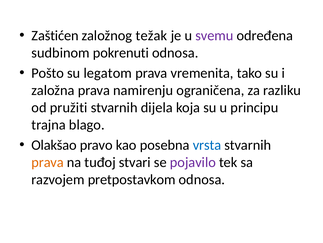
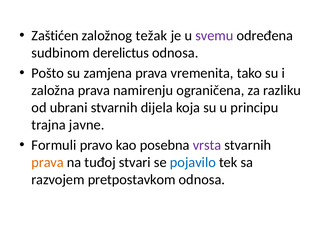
pokrenuti: pokrenuti -> derelictus
legatom: legatom -> zamjena
pružiti: pružiti -> ubrani
blago: blago -> javne
Olakšao: Olakšao -> Formuli
vrsta colour: blue -> purple
pojavilo colour: purple -> blue
